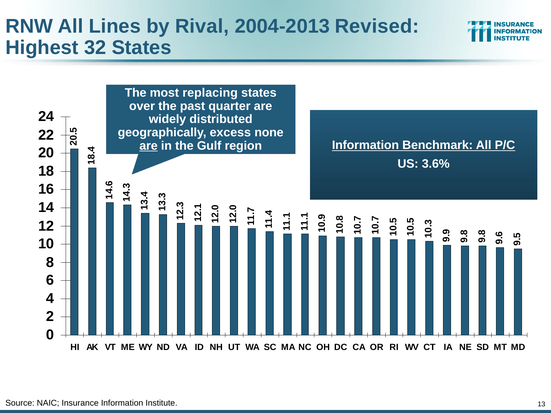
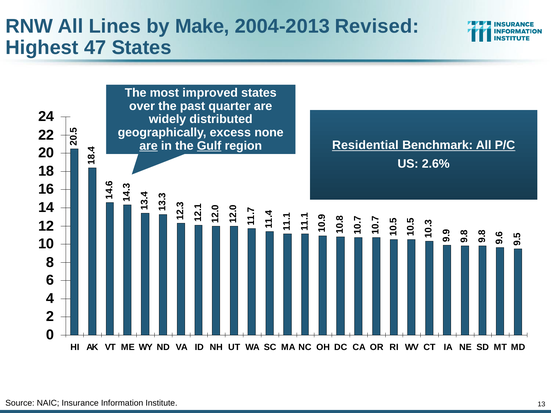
Rival: Rival -> Make
32: 32 -> 47
replacing: replacing -> improved
Information at (365, 145): Information -> Residential
Gulf underline: none -> present
3.6%: 3.6% -> 2.6%
